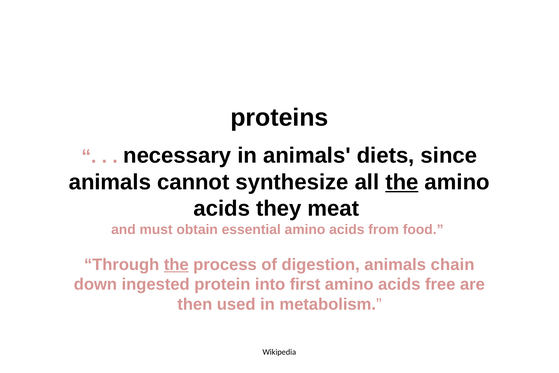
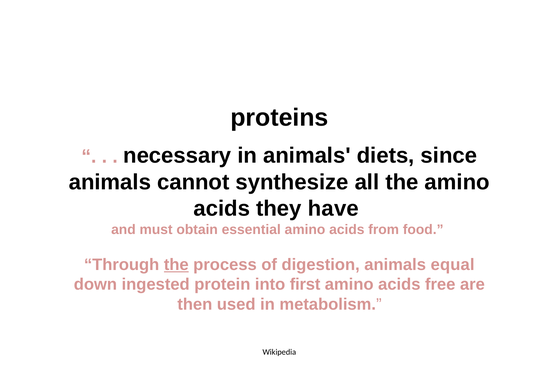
the at (402, 182) underline: present -> none
meat: meat -> have
chain: chain -> equal
